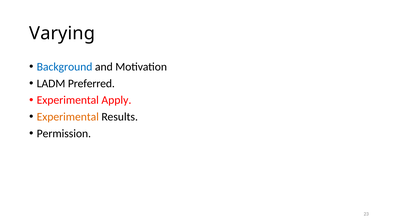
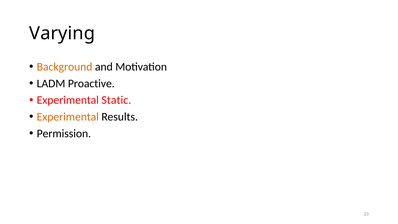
Background colour: blue -> orange
Preferred: Preferred -> Proactive
Apply: Apply -> Static
